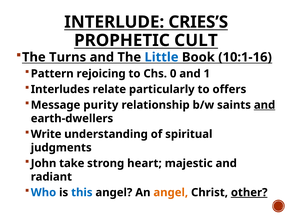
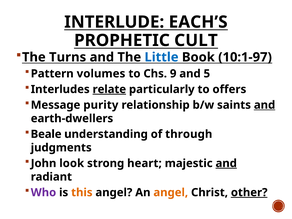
CRIES’S: CRIES’S -> EACH’S
10:1-16: 10:1-16 -> 10:1-97
rejoicing: rejoicing -> volumes
0: 0 -> 9
1: 1 -> 5
relate underline: none -> present
Write: Write -> Beale
spiritual: spiritual -> through
take: take -> look
and at (226, 163) underline: none -> present
Who colour: blue -> purple
this colour: blue -> orange
